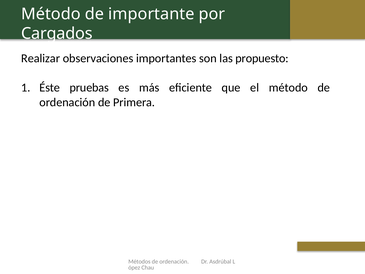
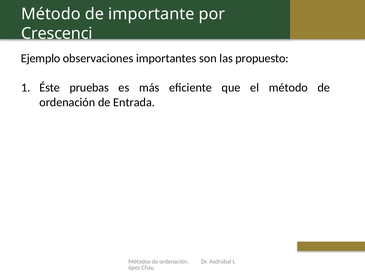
Cargados: Cargados -> Crescenci
Realizar: Realizar -> Ejemplo
Primera: Primera -> Entrada
